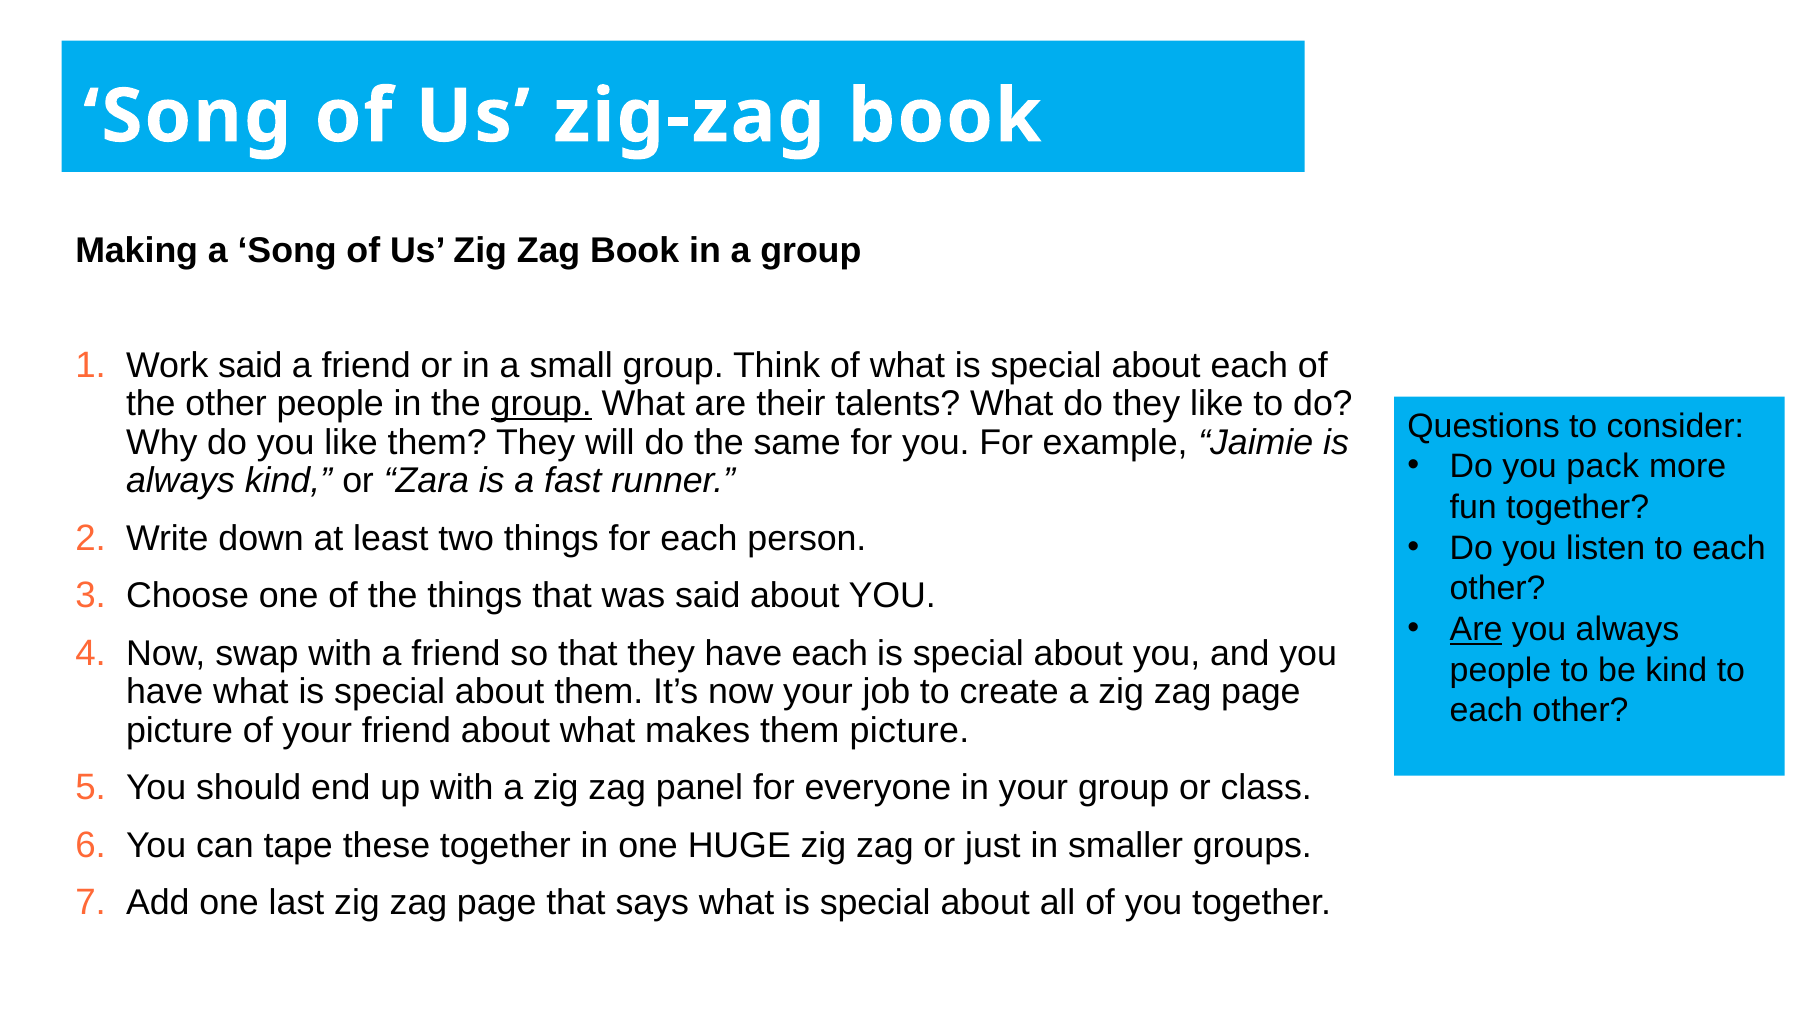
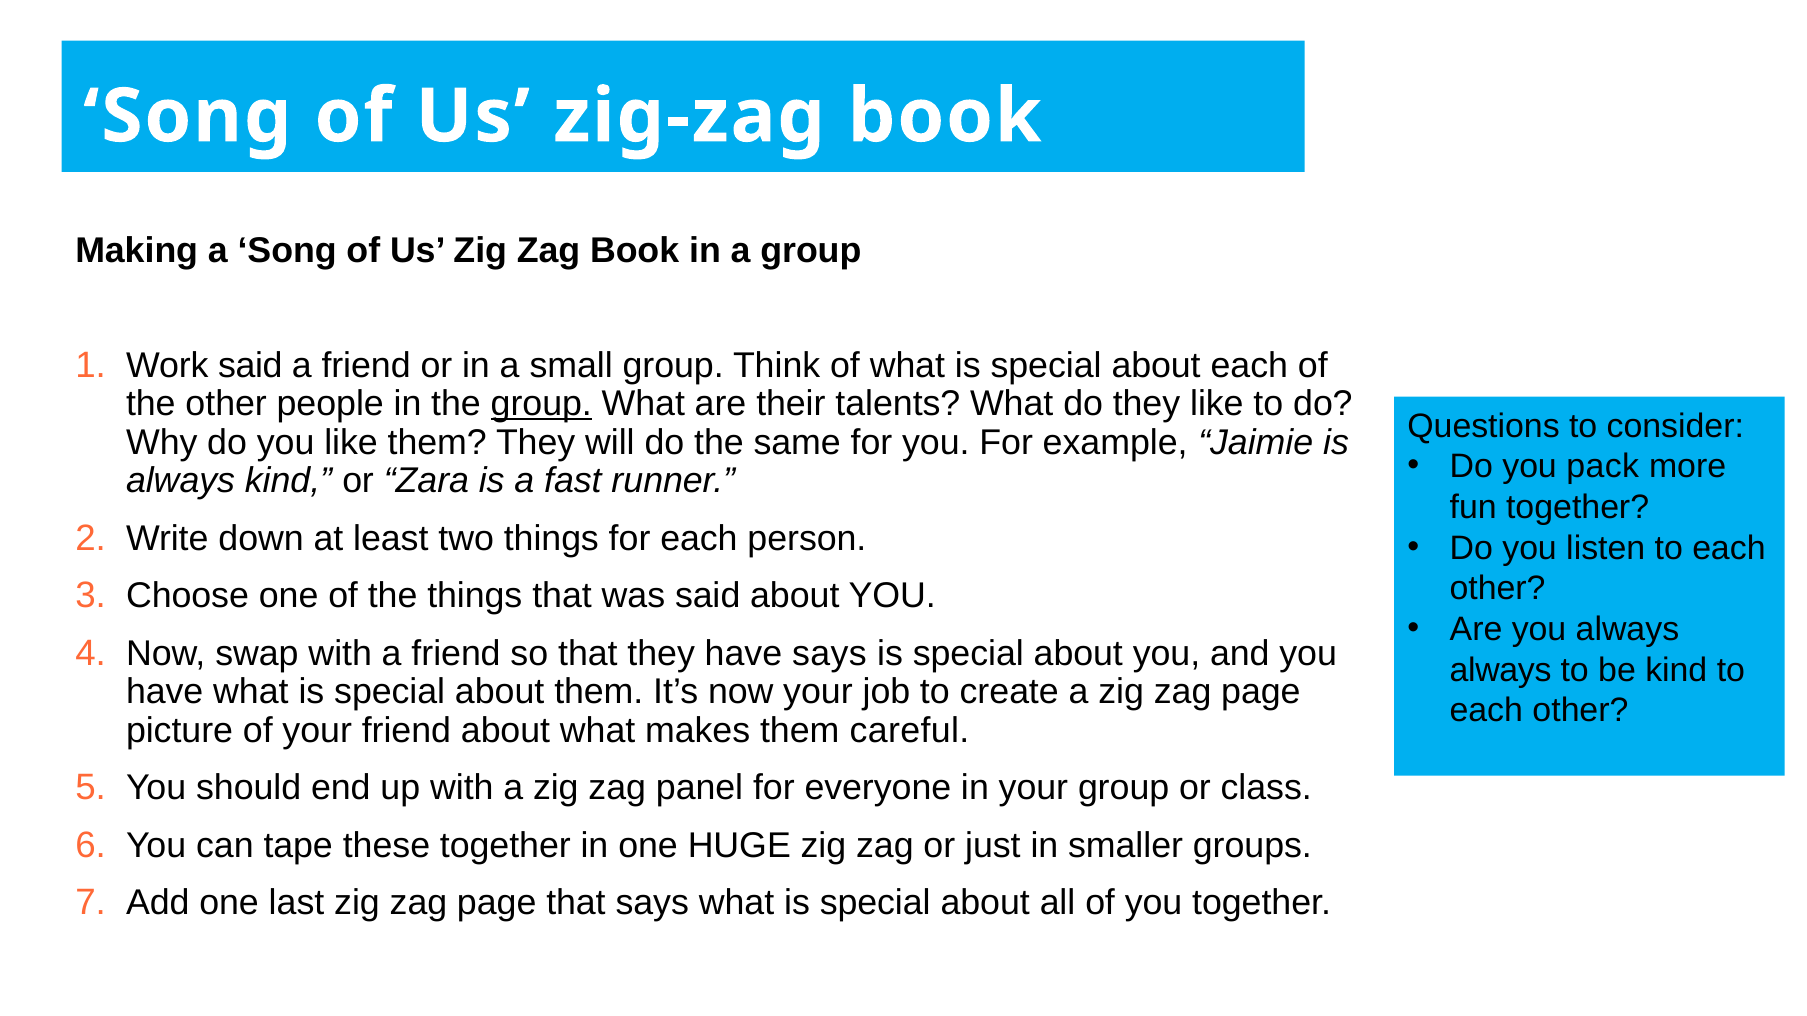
Are at (1476, 629) underline: present -> none
have each: each -> says
people at (1500, 670): people -> always
them picture: picture -> careful
